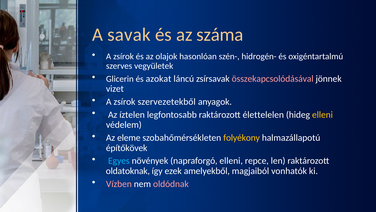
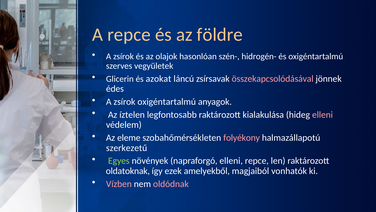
A savak: savak -> repce
száma: száma -> földre
vizet: vizet -> édes
zsírok szervezetekből: szervezetekből -> oxigéntartalmú
élettelelen: élettelelen -> kialakulása
elleni at (322, 114) colour: yellow -> pink
folyékony colour: yellow -> pink
építőkövek: építőkövek -> szerkezetű
Egyes colour: light blue -> light green
